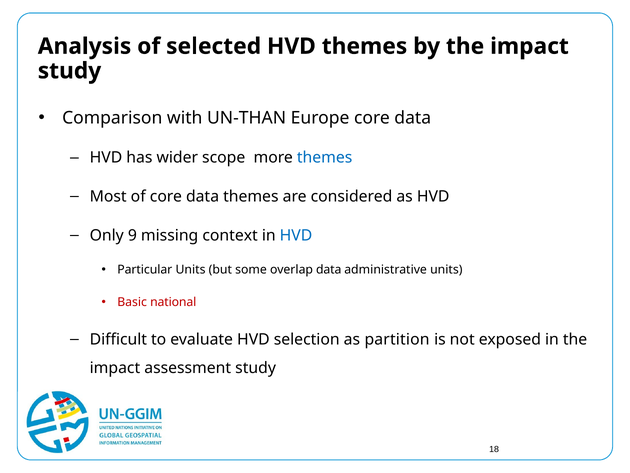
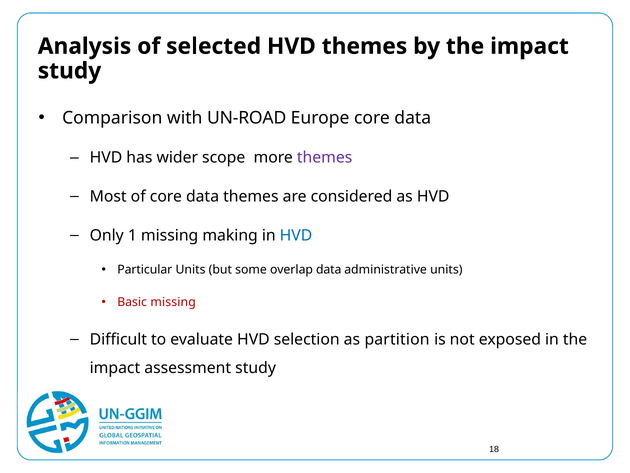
UN-THAN: UN-THAN -> UN-ROAD
themes at (325, 158) colour: blue -> purple
9: 9 -> 1
context: context -> making
Basic national: national -> missing
